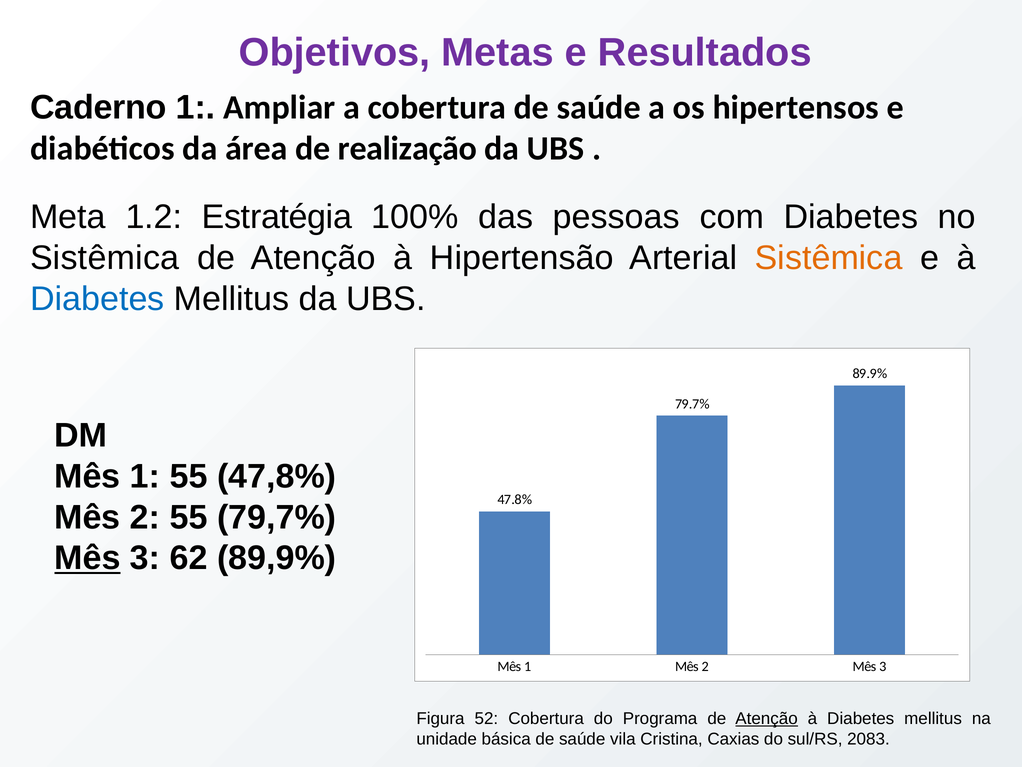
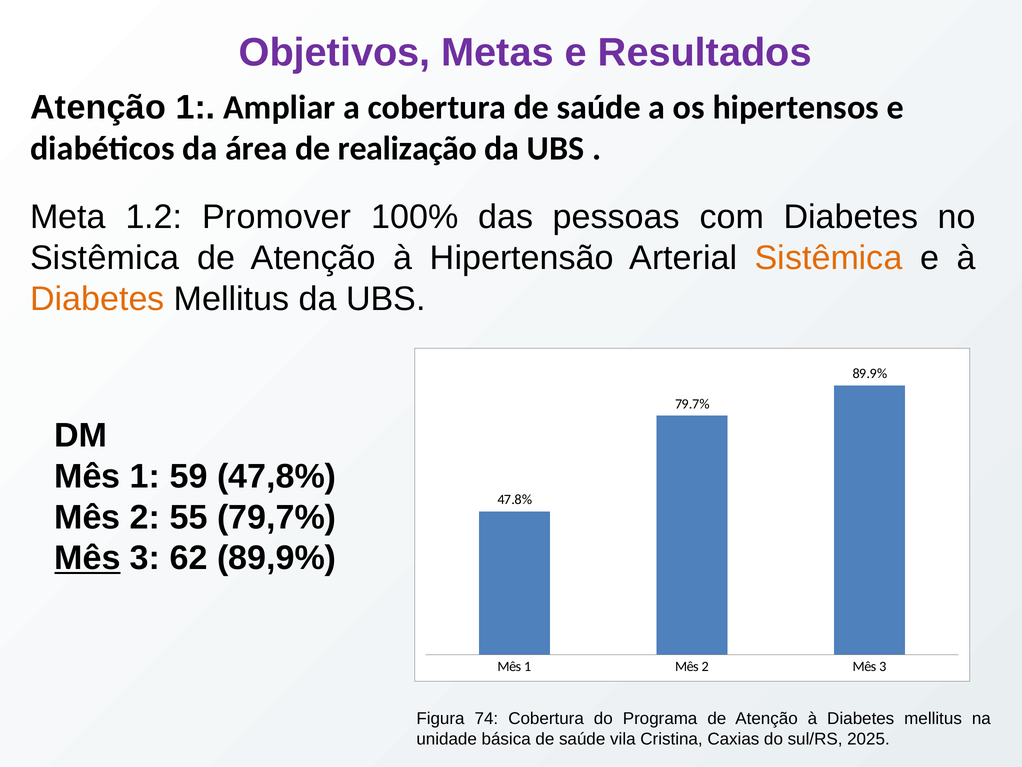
Caderno at (98, 107): Caderno -> Atenção
Estratégia: Estratégia -> Promover
Diabetes at (97, 299) colour: blue -> orange
1 55: 55 -> 59
52: 52 -> 74
Atenção at (767, 718) underline: present -> none
2083: 2083 -> 2025
